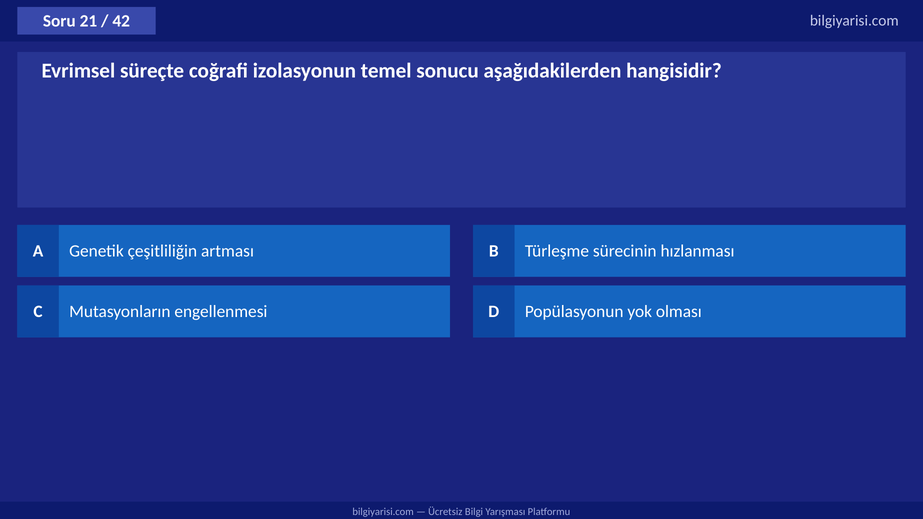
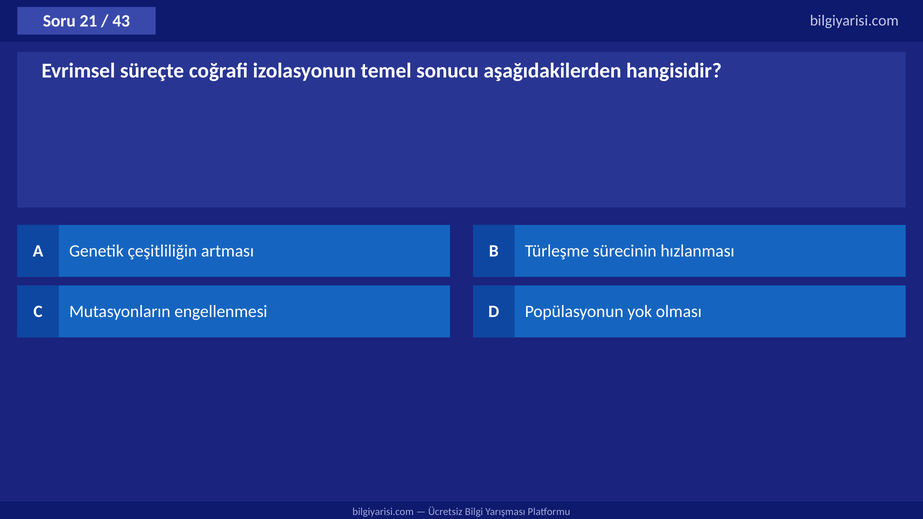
42: 42 -> 43
